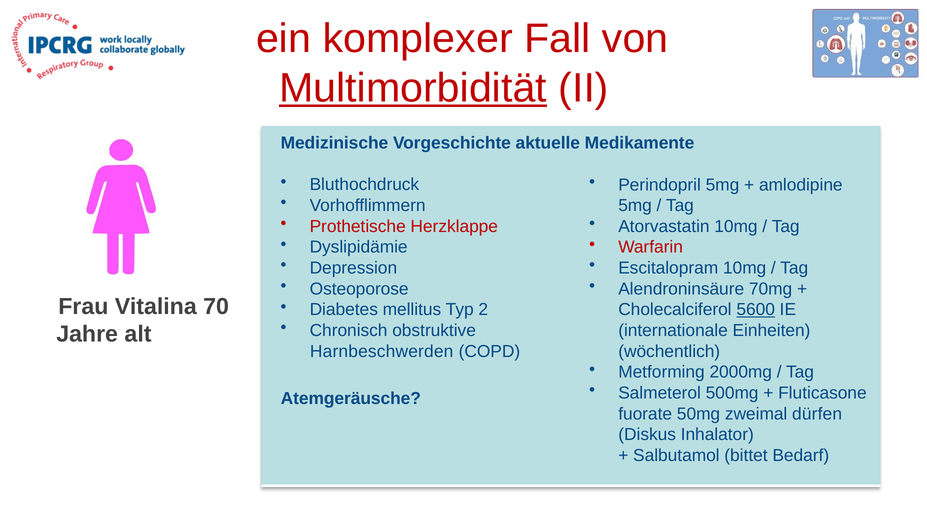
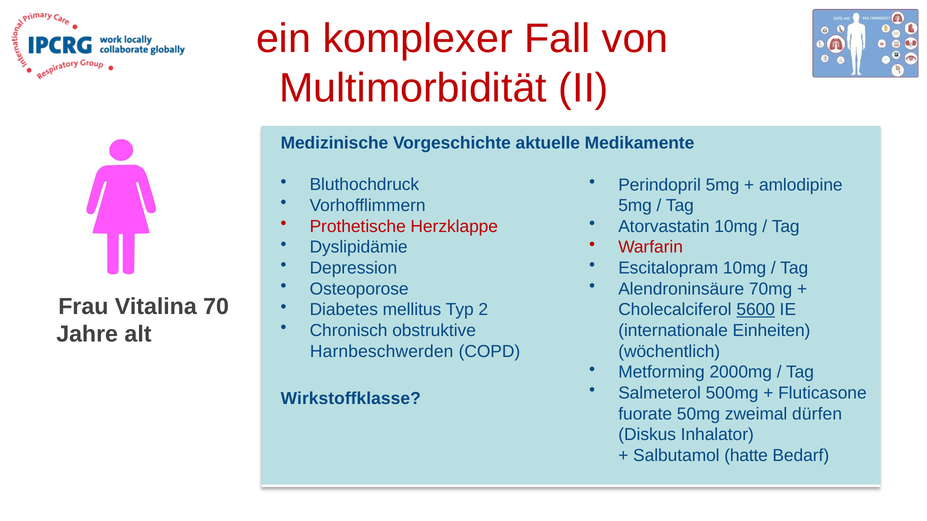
Multimorbidität underline: present -> none
Atemgeräusche: Atemgeräusche -> Wirkstoffklasse
bittet: bittet -> hatte
